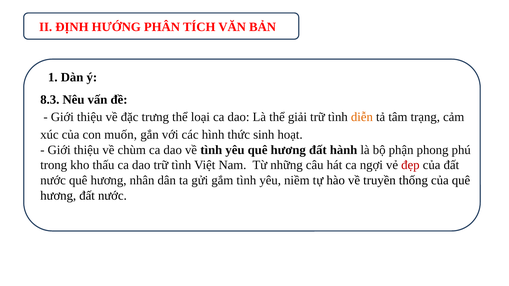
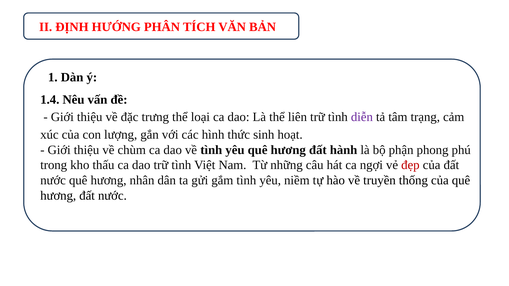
8.3: 8.3 -> 1.4
giải: giải -> liên
diễn colour: orange -> purple
muốn: muốn -> lượng
